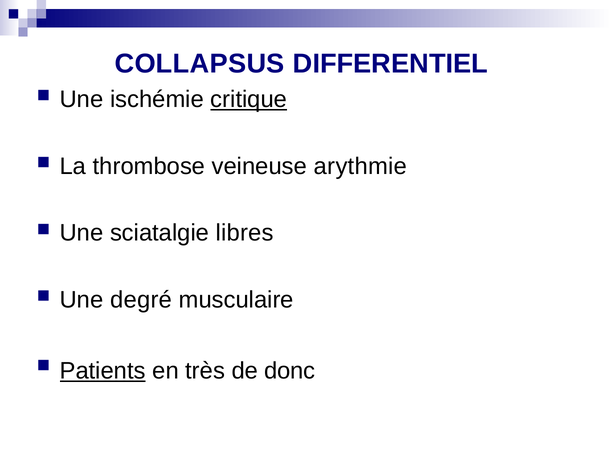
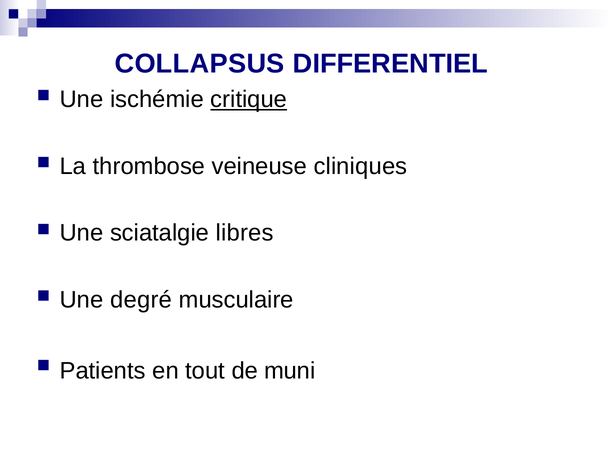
arythmie: arythmie -> cliniques
Patients underline: present -> none
très: très -> tout
donc: donc -> muni
